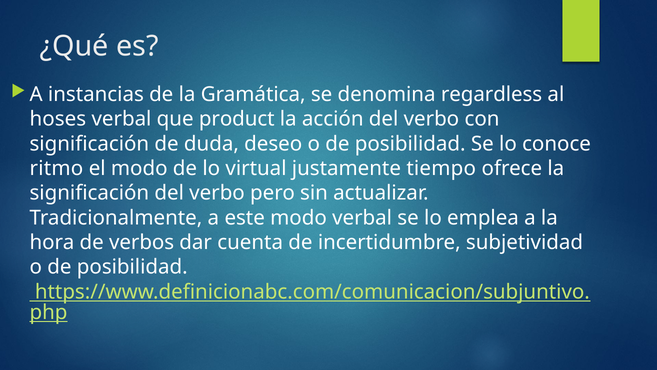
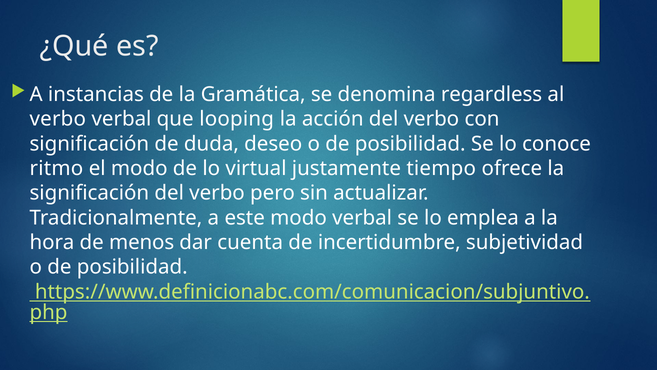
hoses at (58, 119): hoses -> verbo
product: product -> looping
verbos: verbos -> menos
